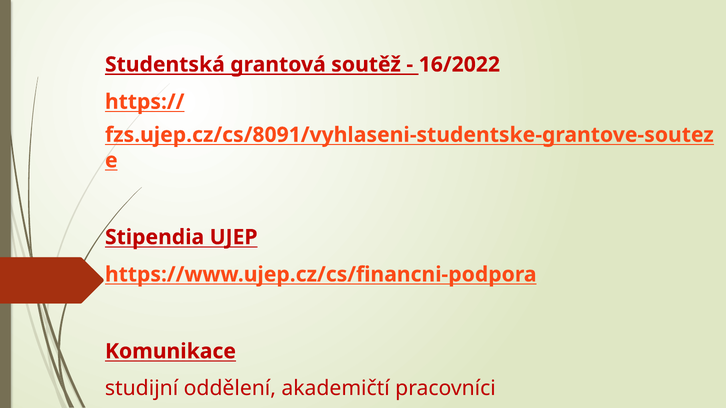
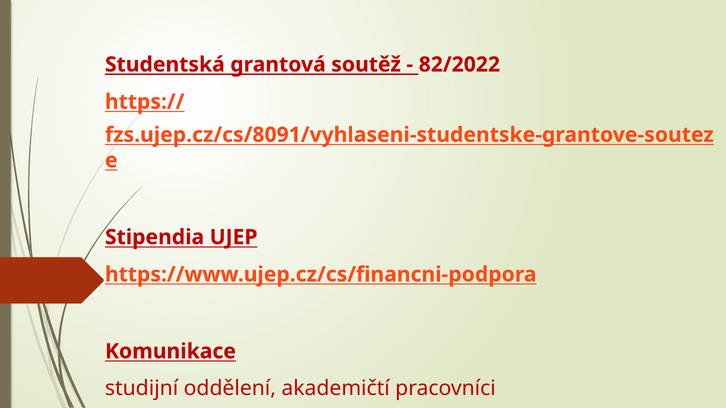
16/2022: 16/2022 -> 82/2022
